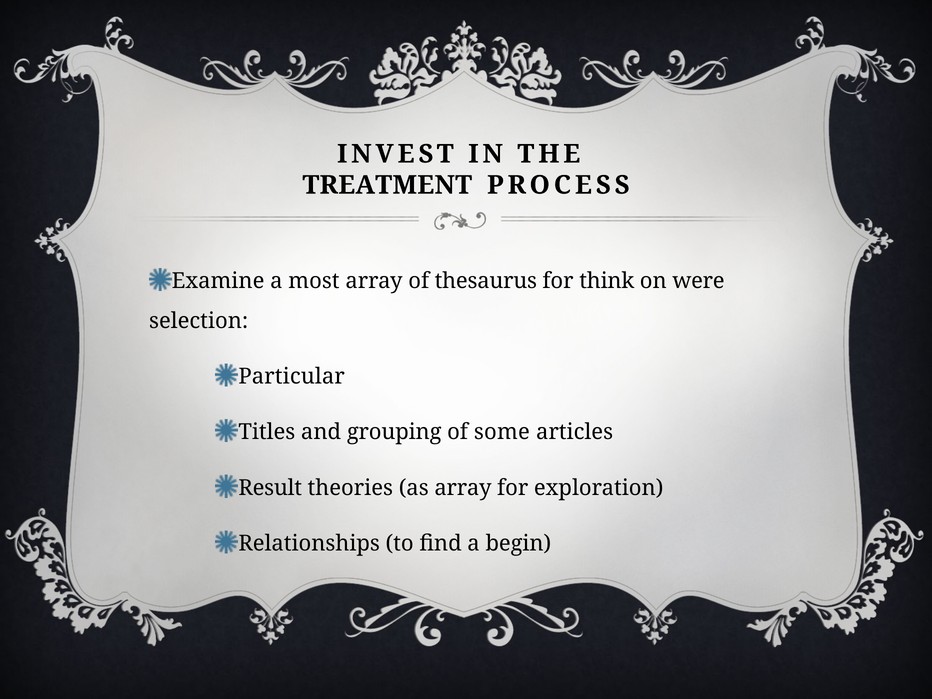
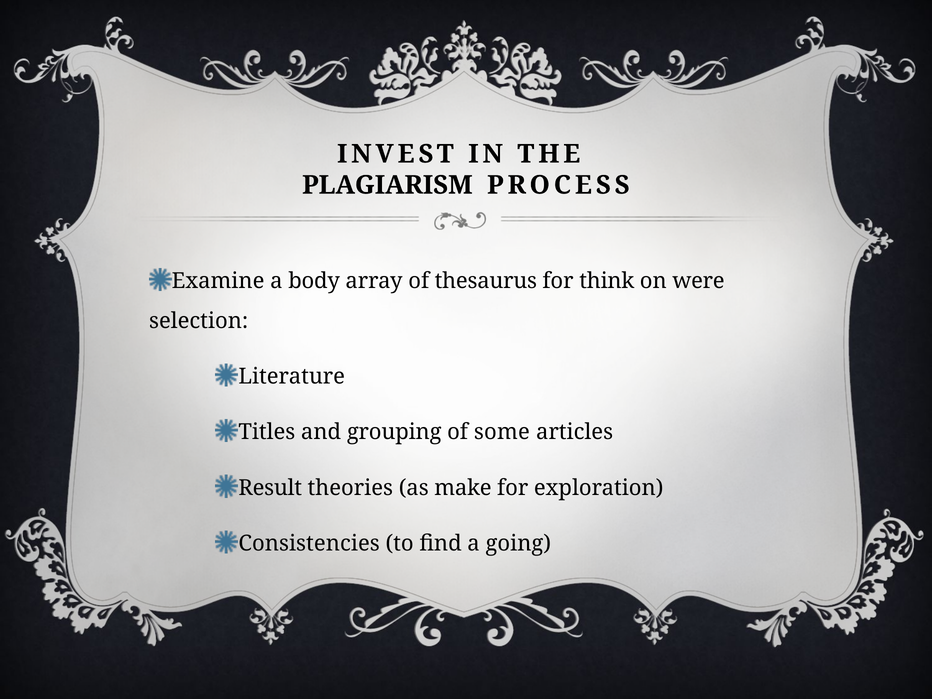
TREATMENT: TREATMENT -> PLAGIARISM
most: most -> body
Particular: Particular -> Literature
as array: array -> make
Relationships: Relationships -> Consistencies
begin: begin -> going
